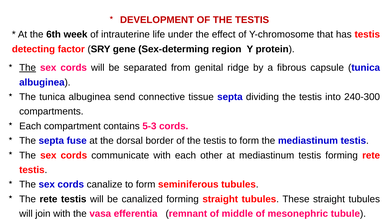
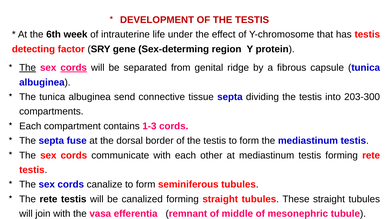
cords at (74, 68) underline: none -> present
240-300: 240-300 -> 203-300
5-3: 5-3 -> 1-3
